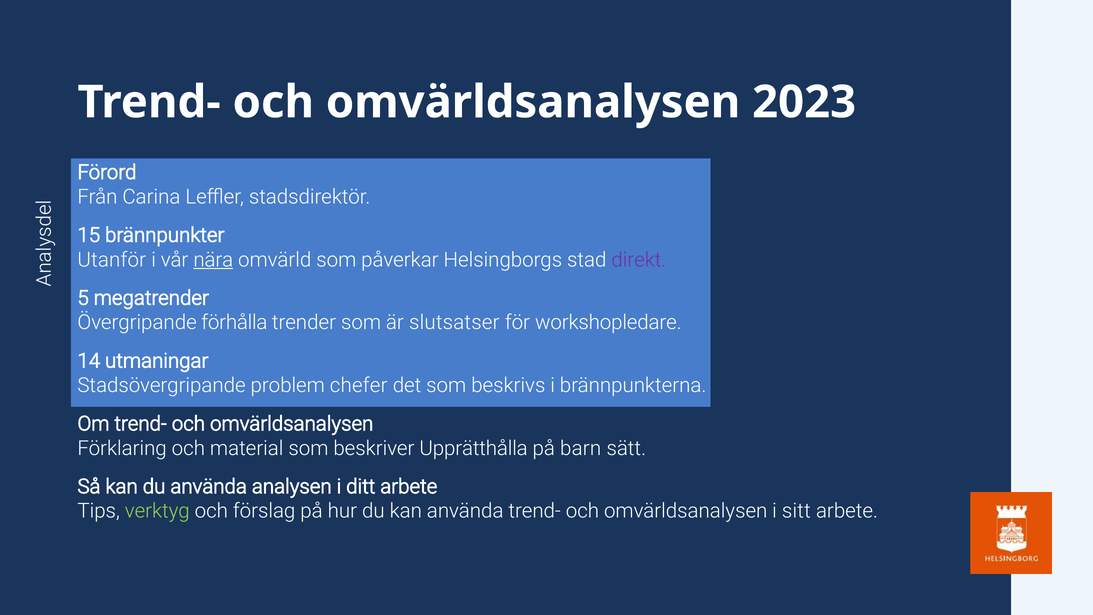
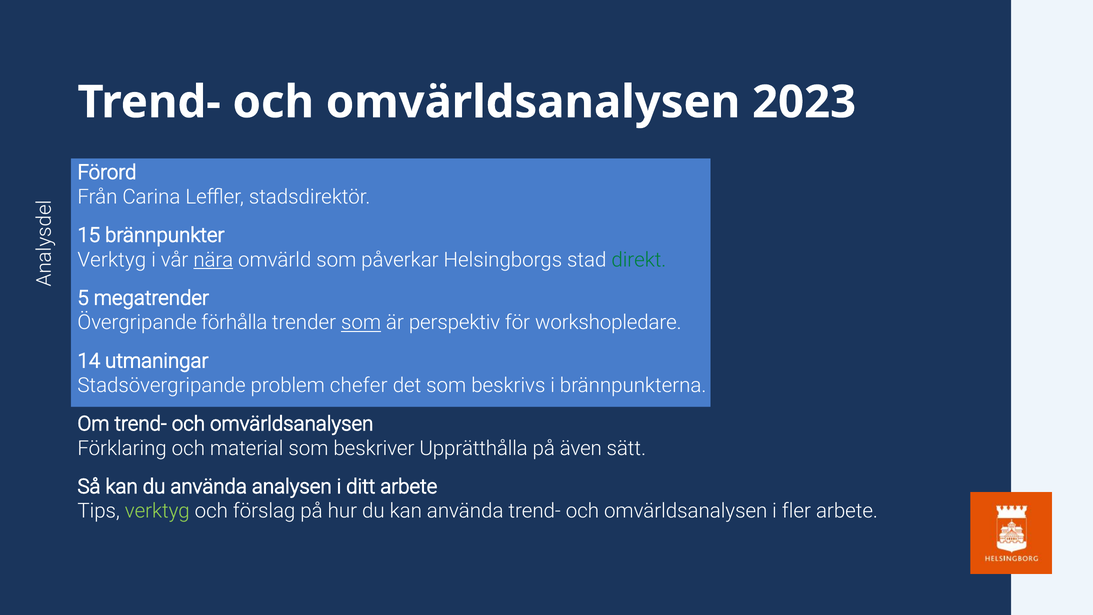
Utanför at (112, 260): Utanför -> Verktyg
direkt colour: purple -> green
som at (361, 322) underline: none -> present
slutsatser: slutsatser -> perspektiv
barn: barn -> även
sitt: sitt -> fler
